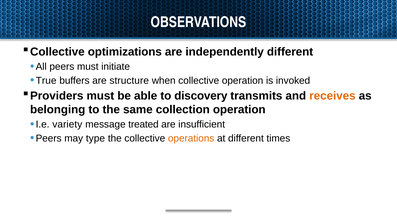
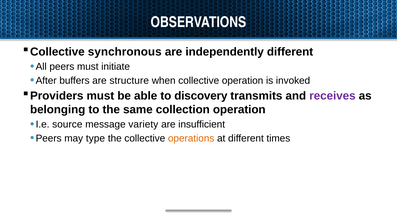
optimizations: optimizations -> synchronous
True: True -> After
receives colour: orange -> purple
variety: variety -> source
treated: treated -> variety
